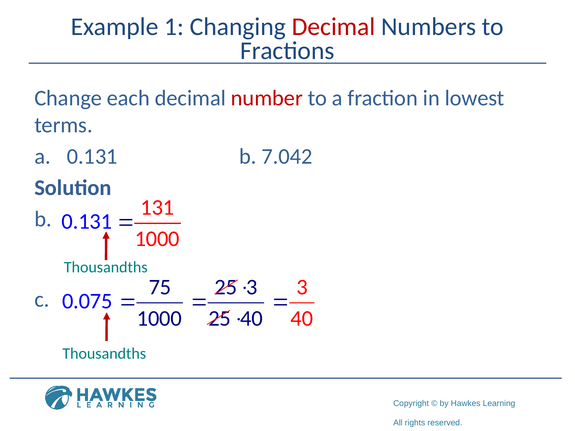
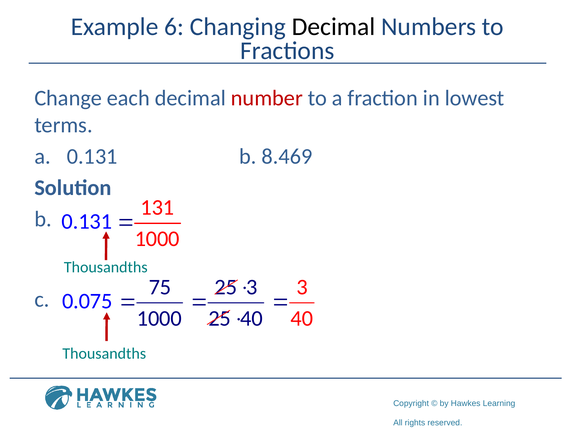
1: 1 -> 6
Decimal at (334, 27) colour: red -> black
7.042: 7.042 -> 8.469
